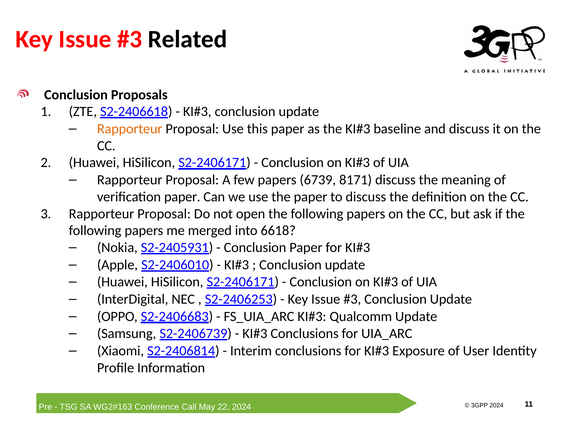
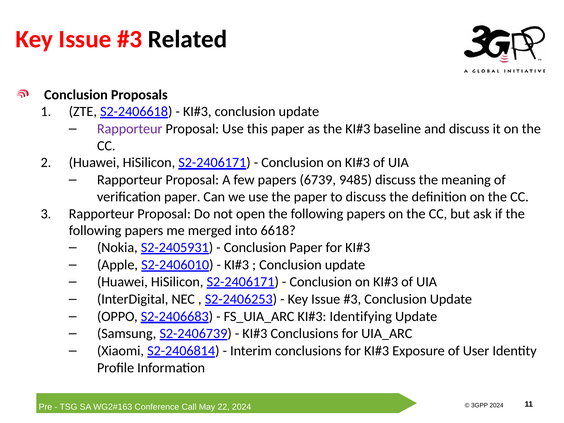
Rapporteur at (130, 129) colour: orange -> purple
8171: 8171 -> 9485
Qualcomm: Qualcomm -> Identifying
